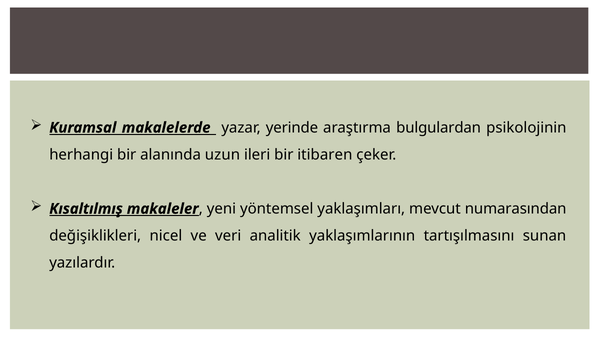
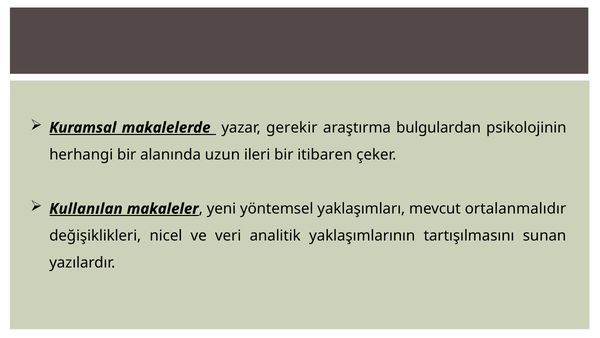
yerinde: yerinde -> gerekir
Kısaltılmış: Kısaltılmış -> Kullanılan
numarasından: numarasından -> ortalanmalıdır
